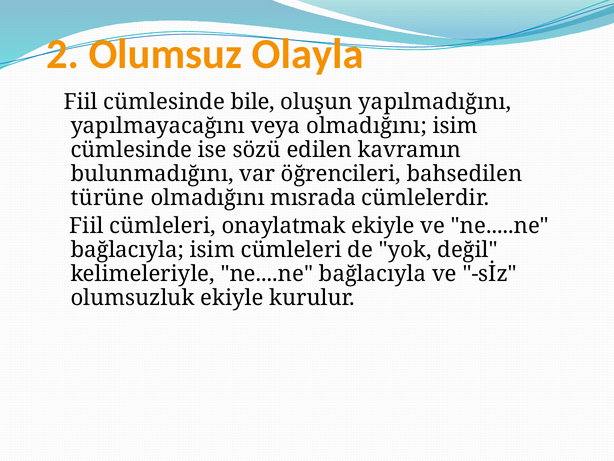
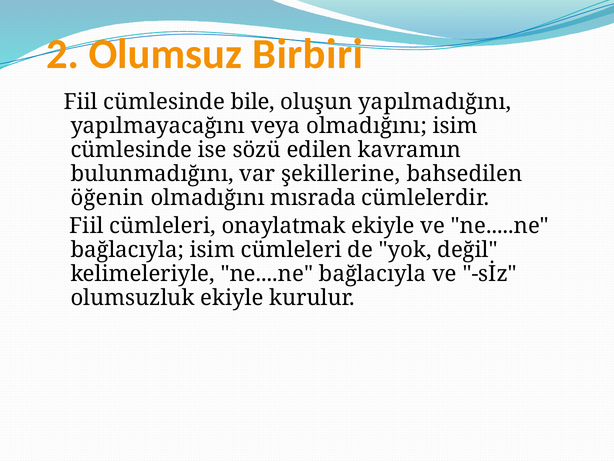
Olayla: Olayla -> Birbiri
öğrencileri: öğrencileri -> şekillerine
türüne: türüne -> öğenin
